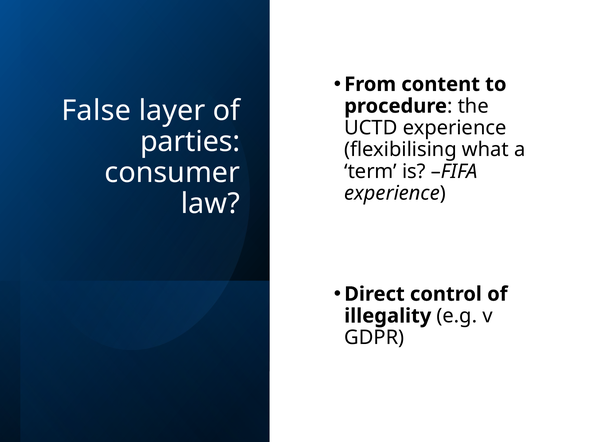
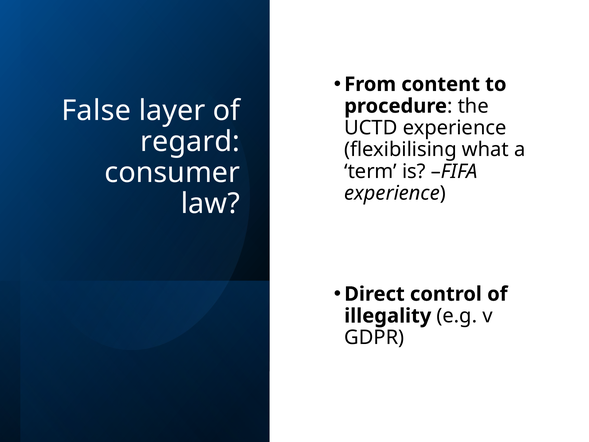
parties: parties -> regard
